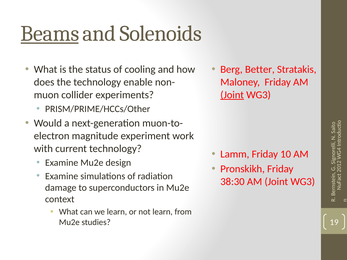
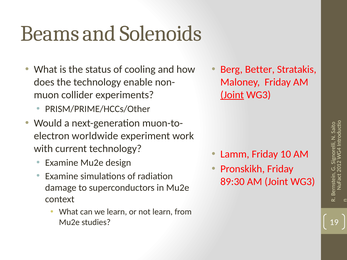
Beams underline: present -> none
magnitude: magnitude -> worldwide
38:30: 38:30 -> 89:30
